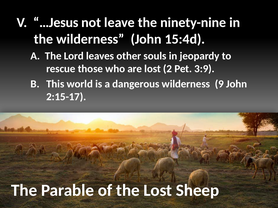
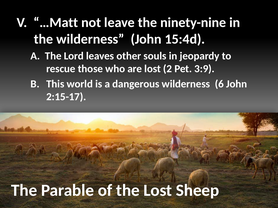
…Jesus: …Jesus -> …Matt
9: 9 -> 6
